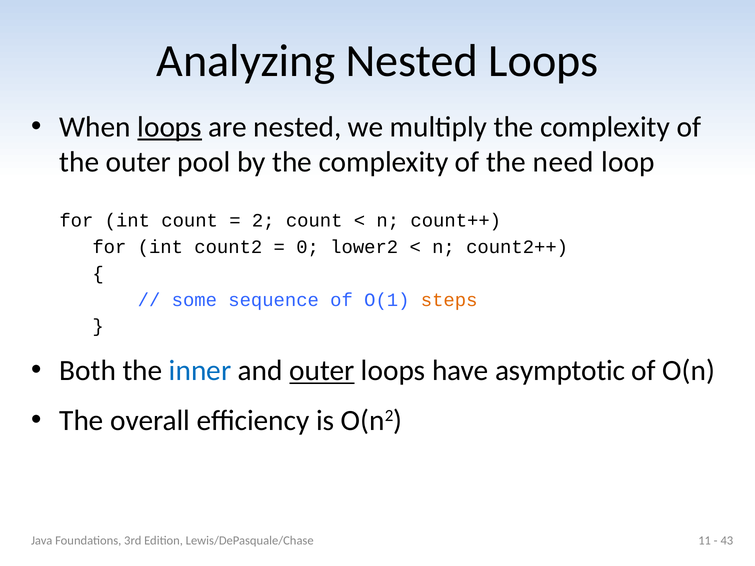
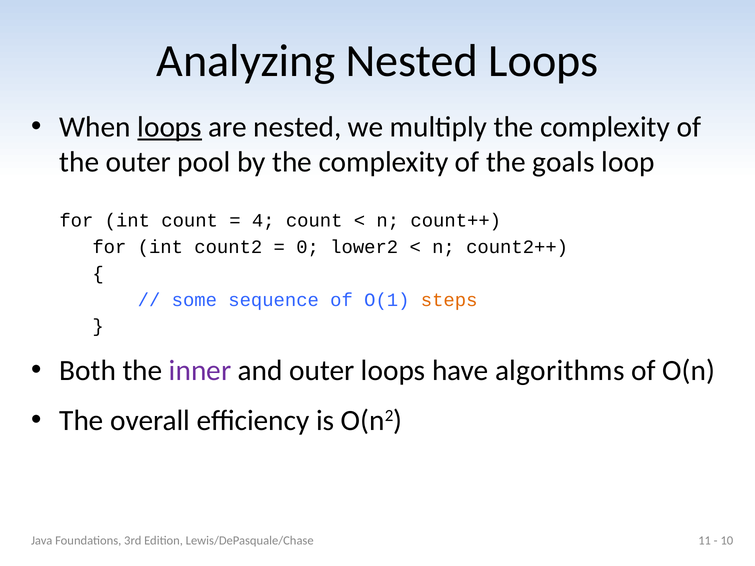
need: need -> goals
2: 2 -> 4
inner colour: blue -> purple
outer at (322, 371) underline: present -> none
asymptotic: asymptotic -> algorithms
43: 43 -> 10
